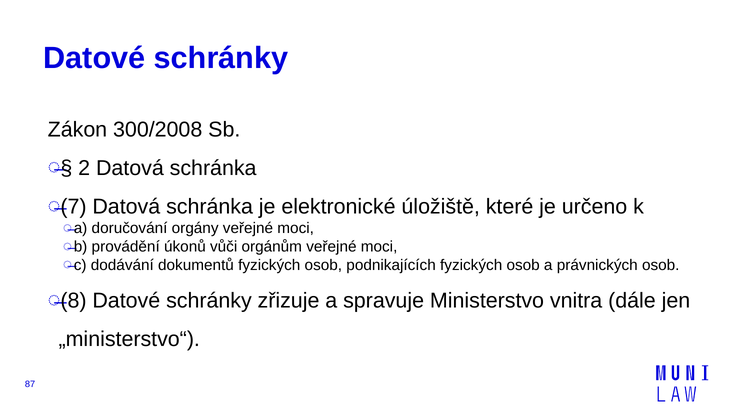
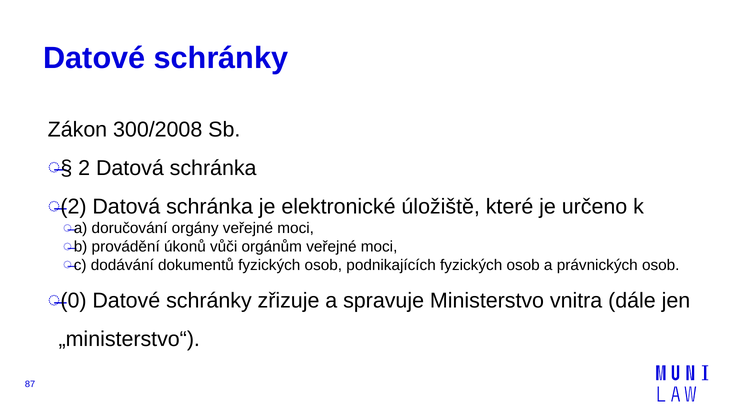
7 at (73, 206): 7 -> 2
8: 8 -> 0
